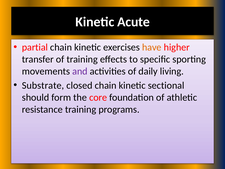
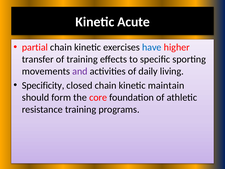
have colour: orange -> blue
Substrate: Substrate -> Specificity
sectional: sectional -> maintain
